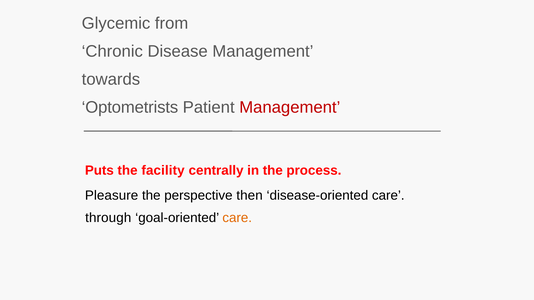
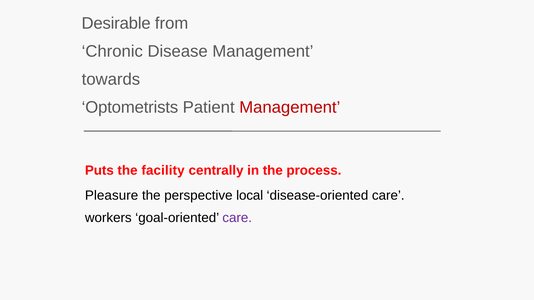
Glycemic: Glycemic -> Desirable
then: then -> local
through: through -> workers
care at (237, 218) colour: orange -> purple
